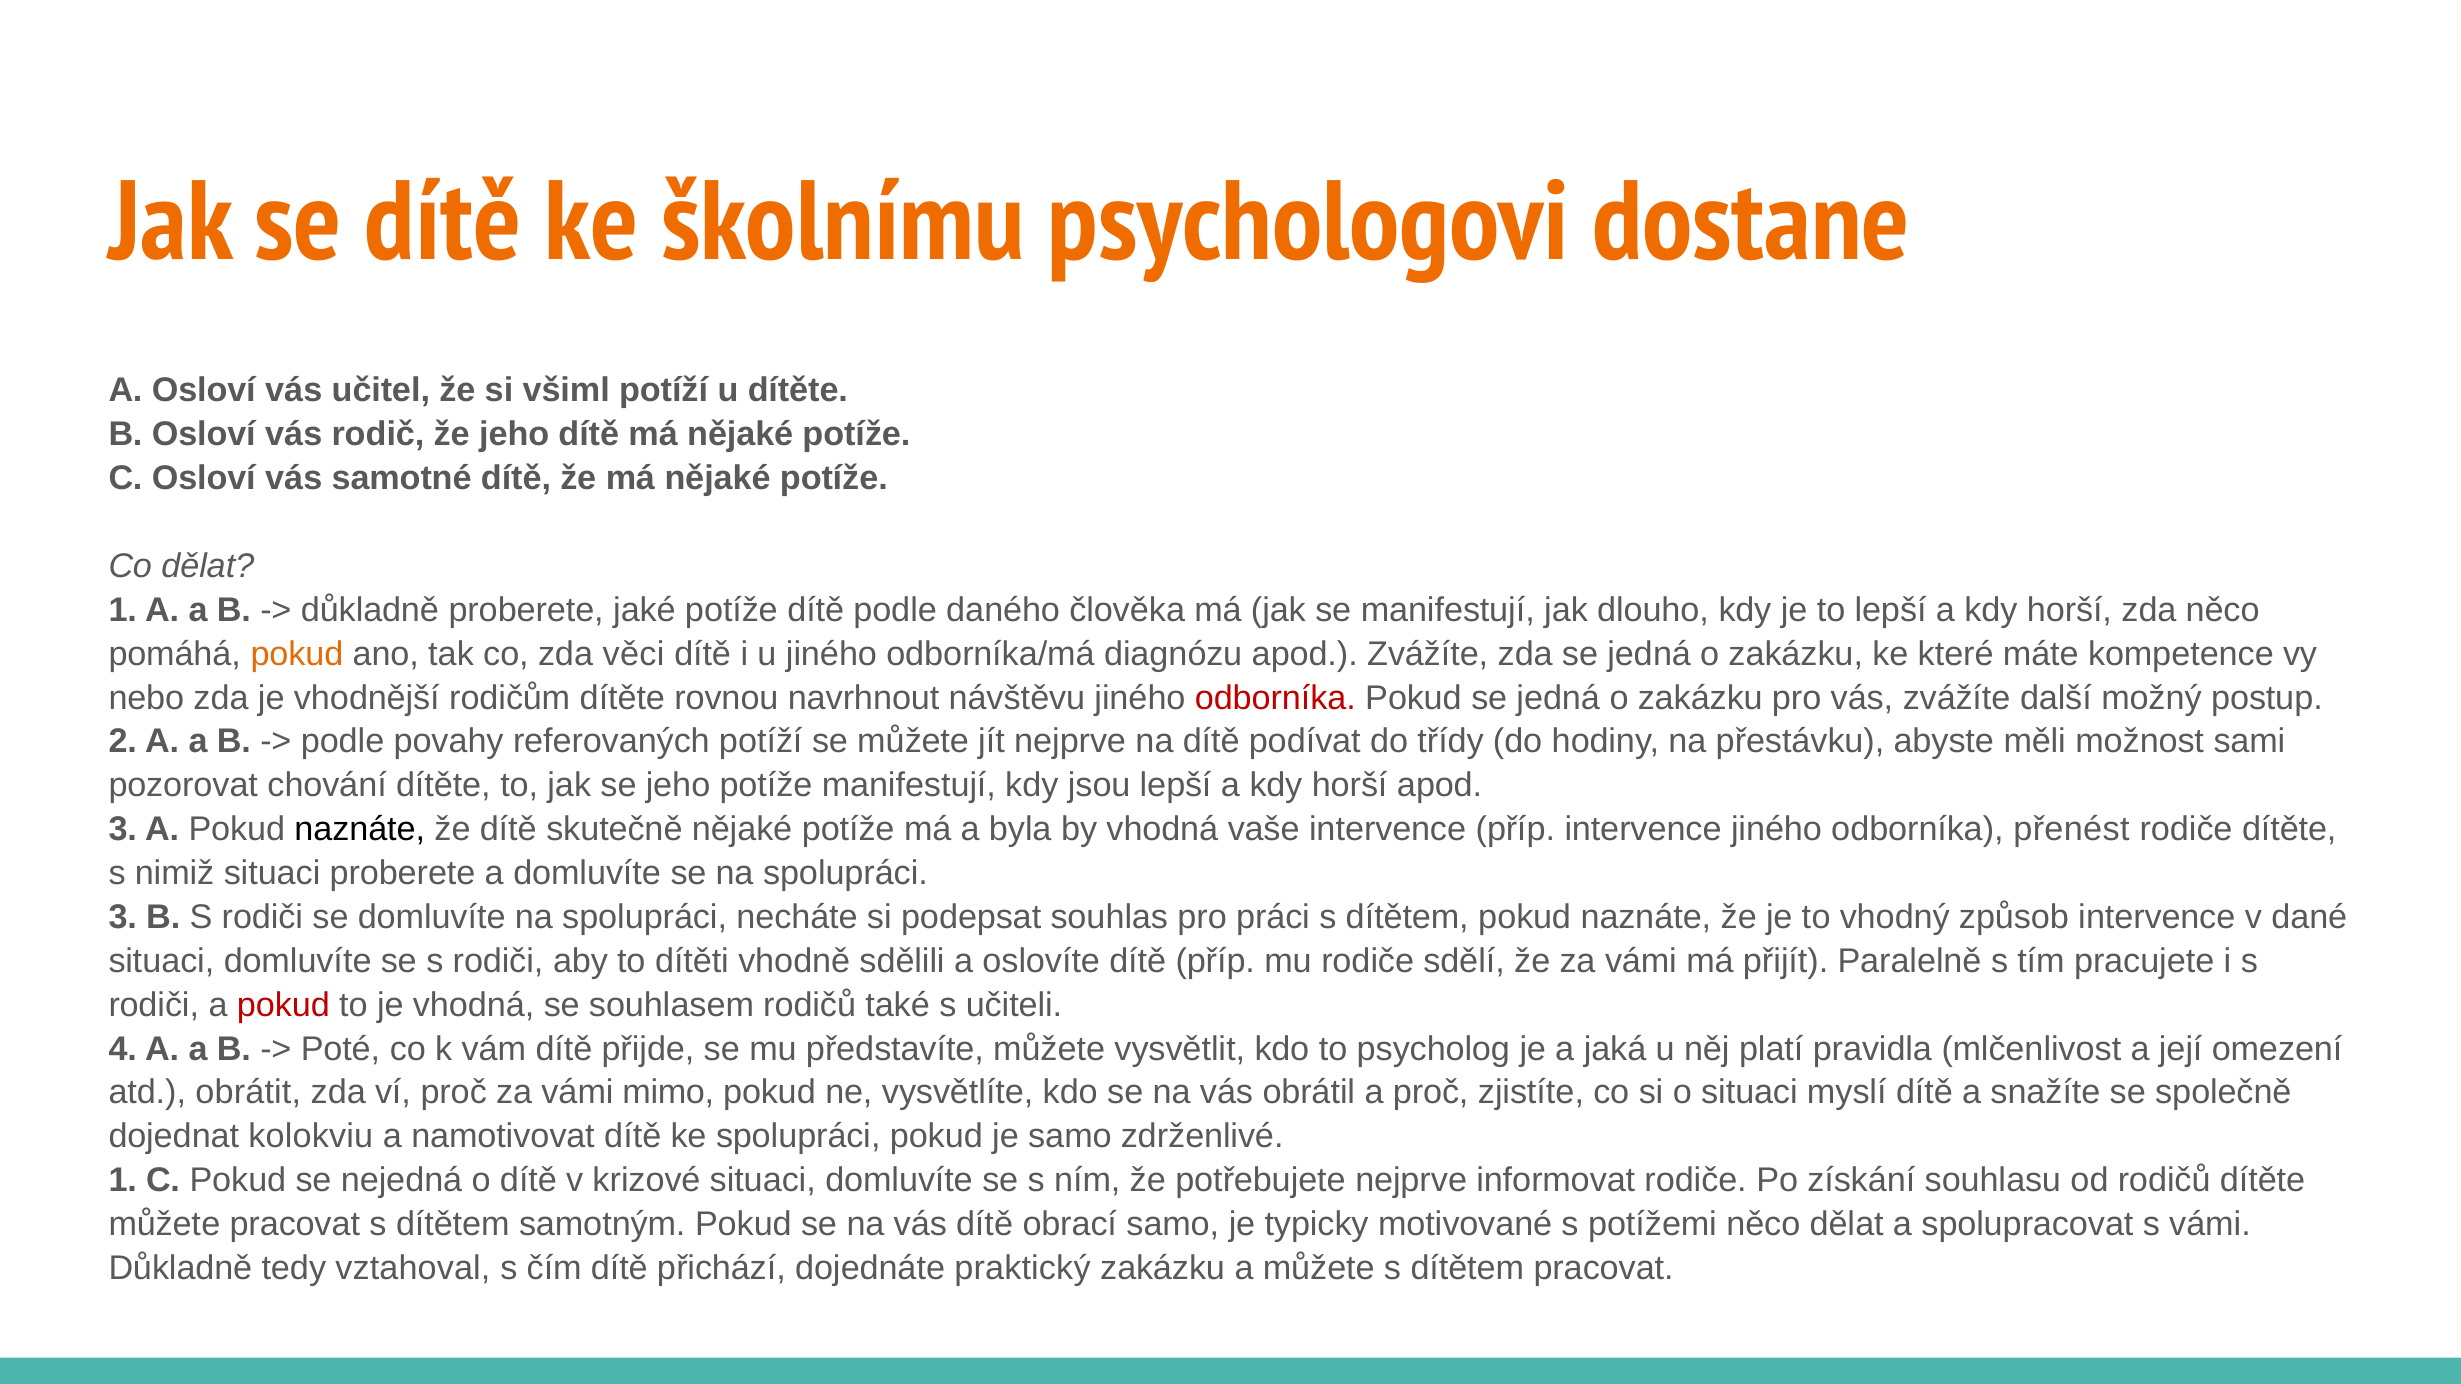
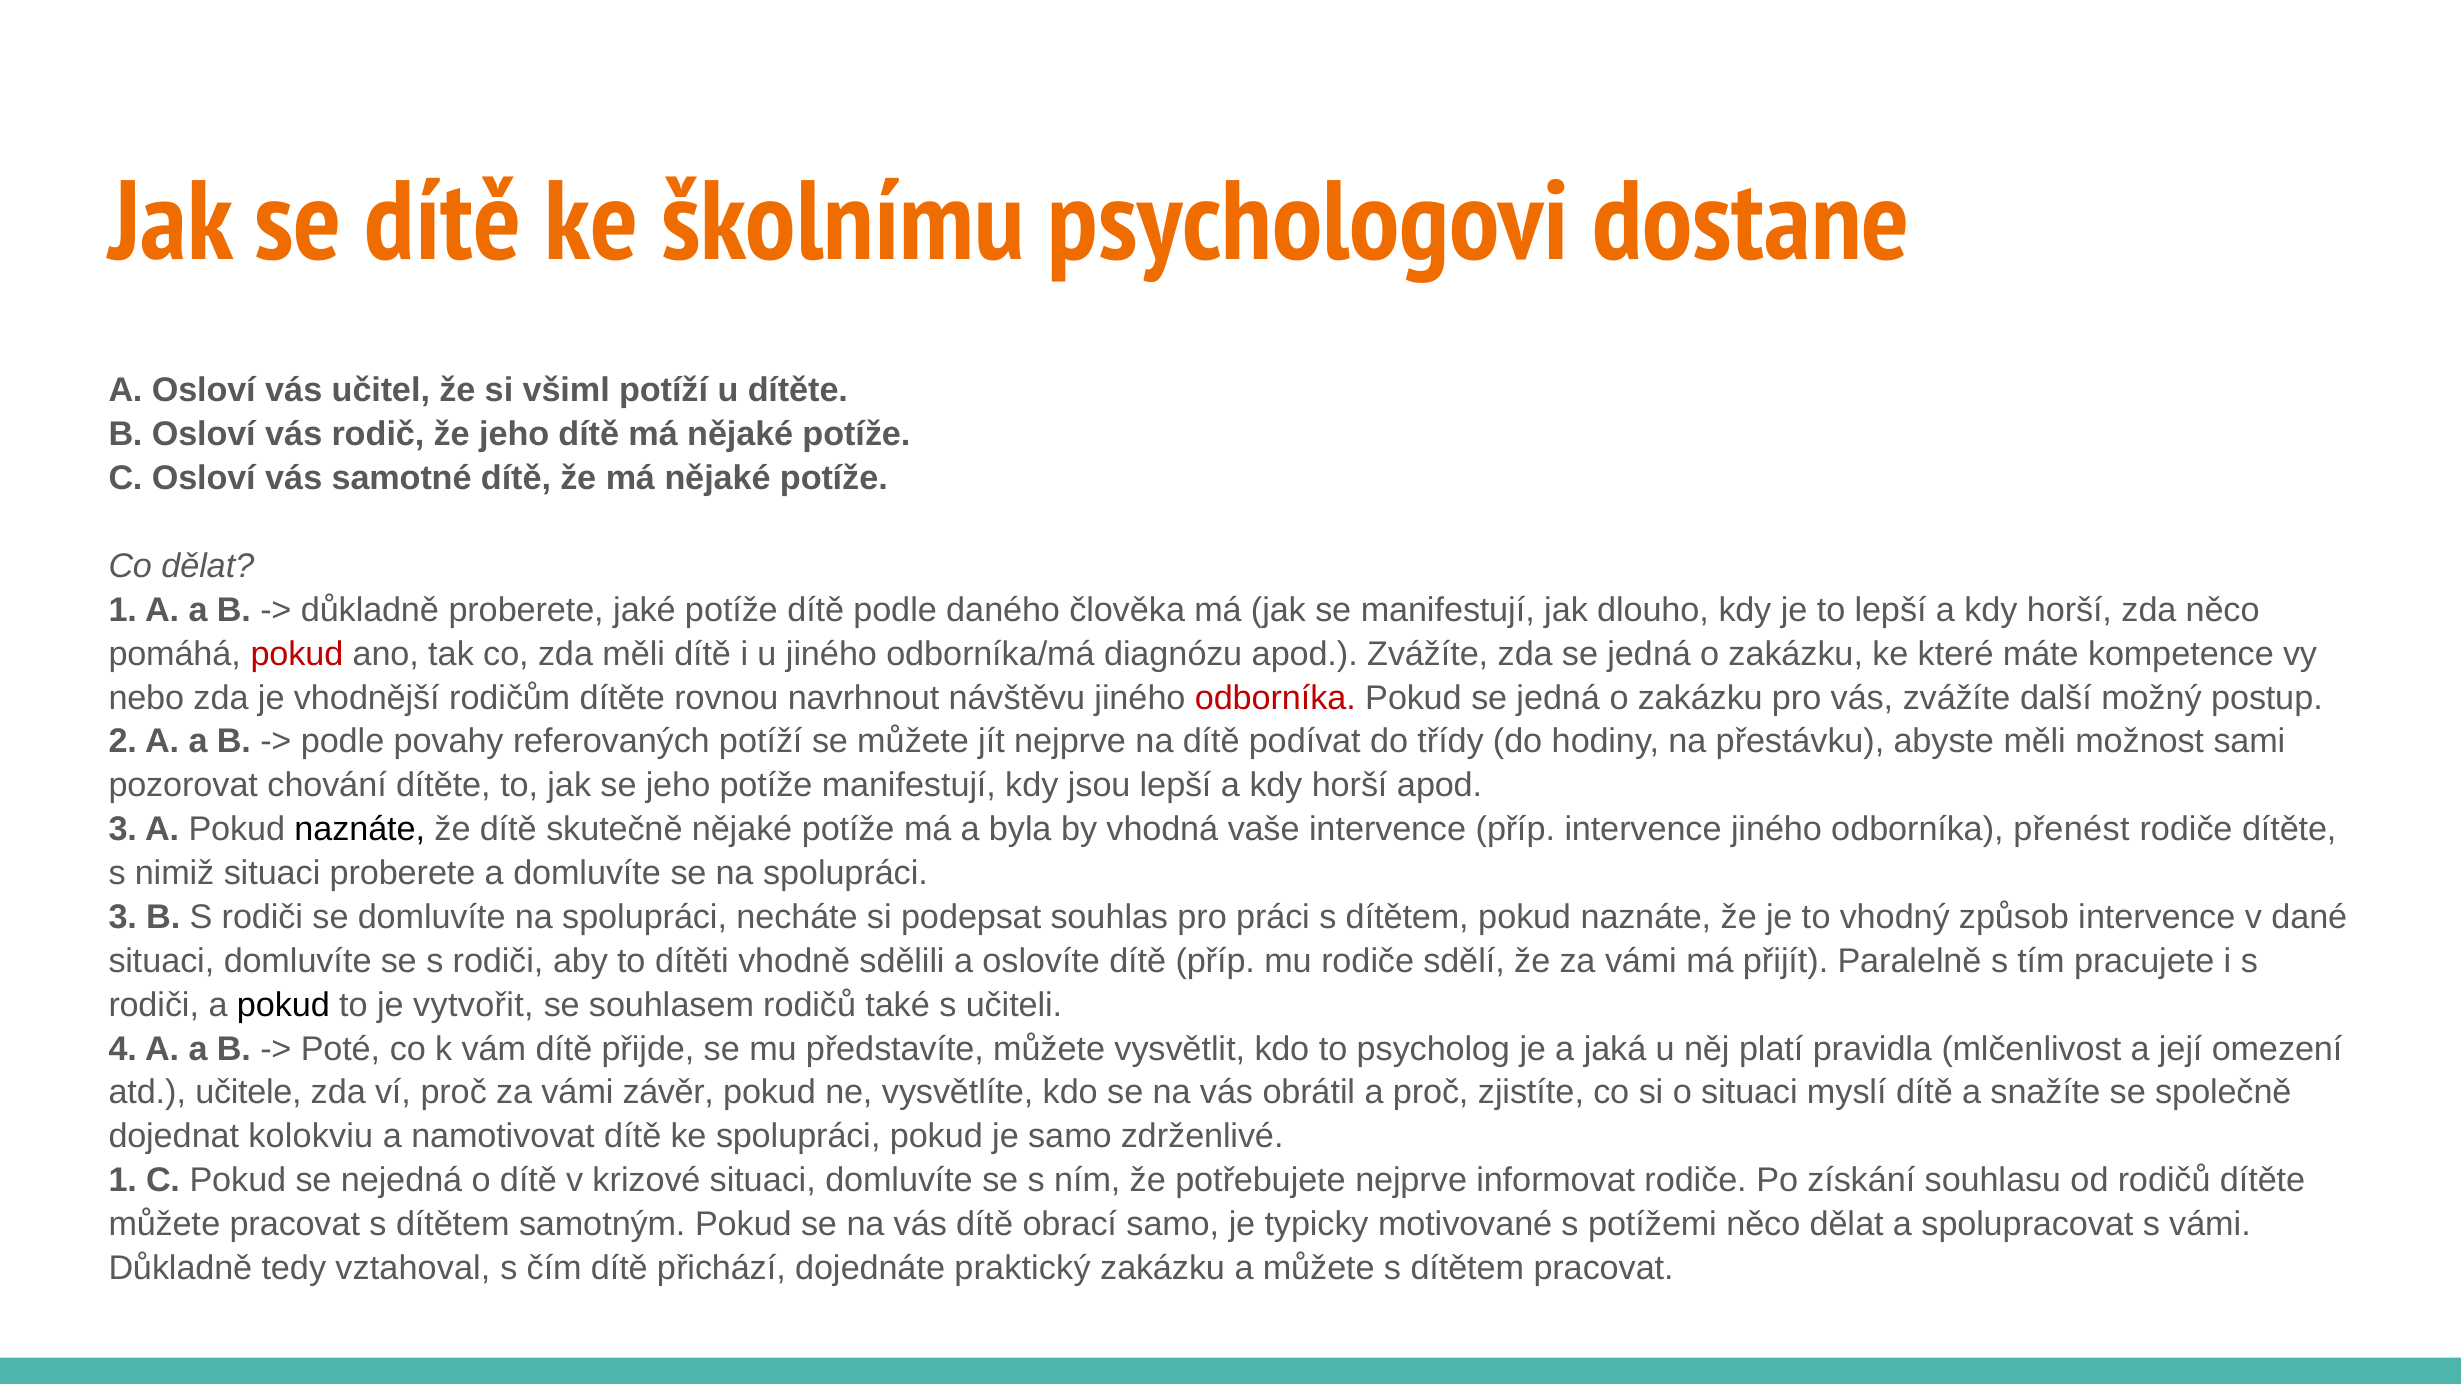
pokud at (297, 654) colour: orange -> red
zda věci: věci -> měli
pokud at (283, 1005) colour: red -> black
je vhodná: vhodná -> vytvořit
obrátit: obrátit -> učitele
mimo: mimo -> závěr
